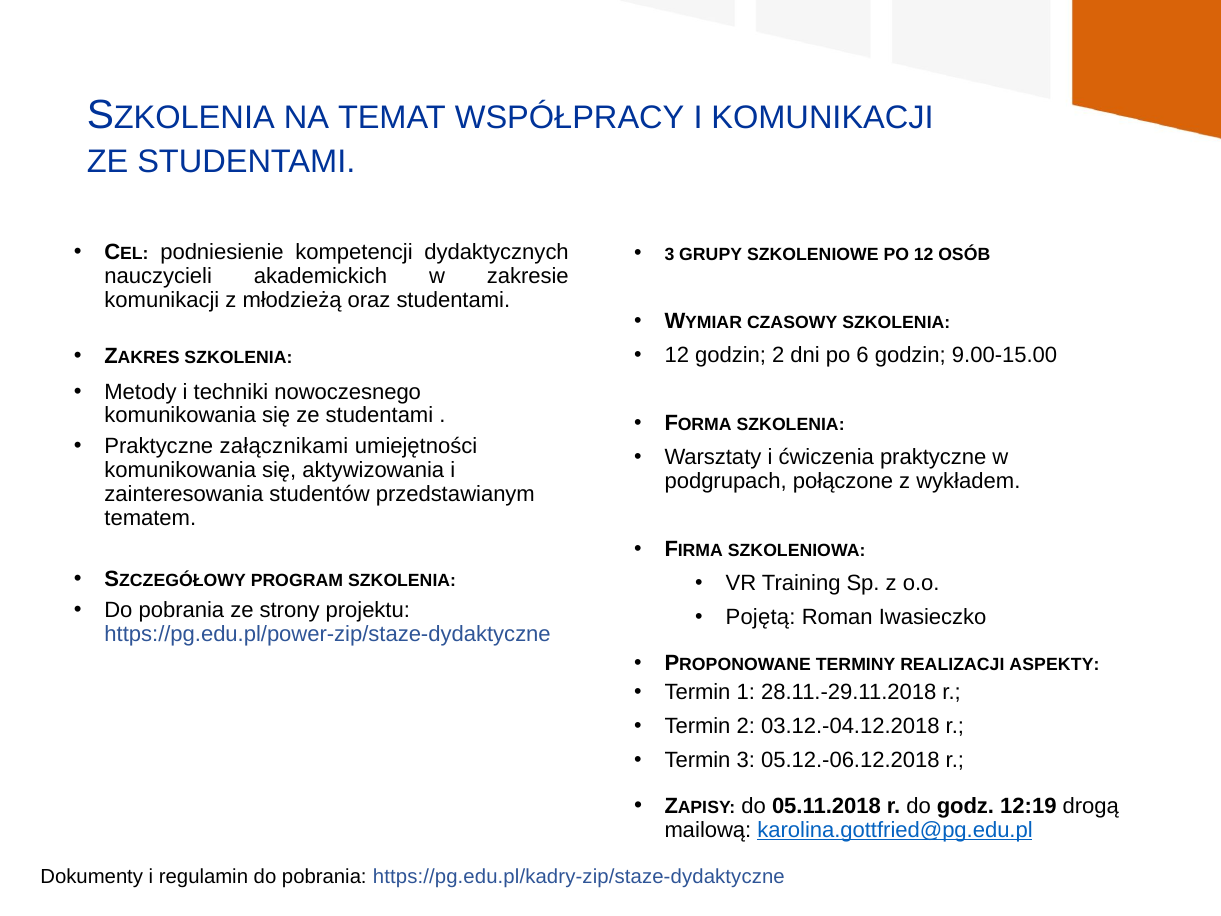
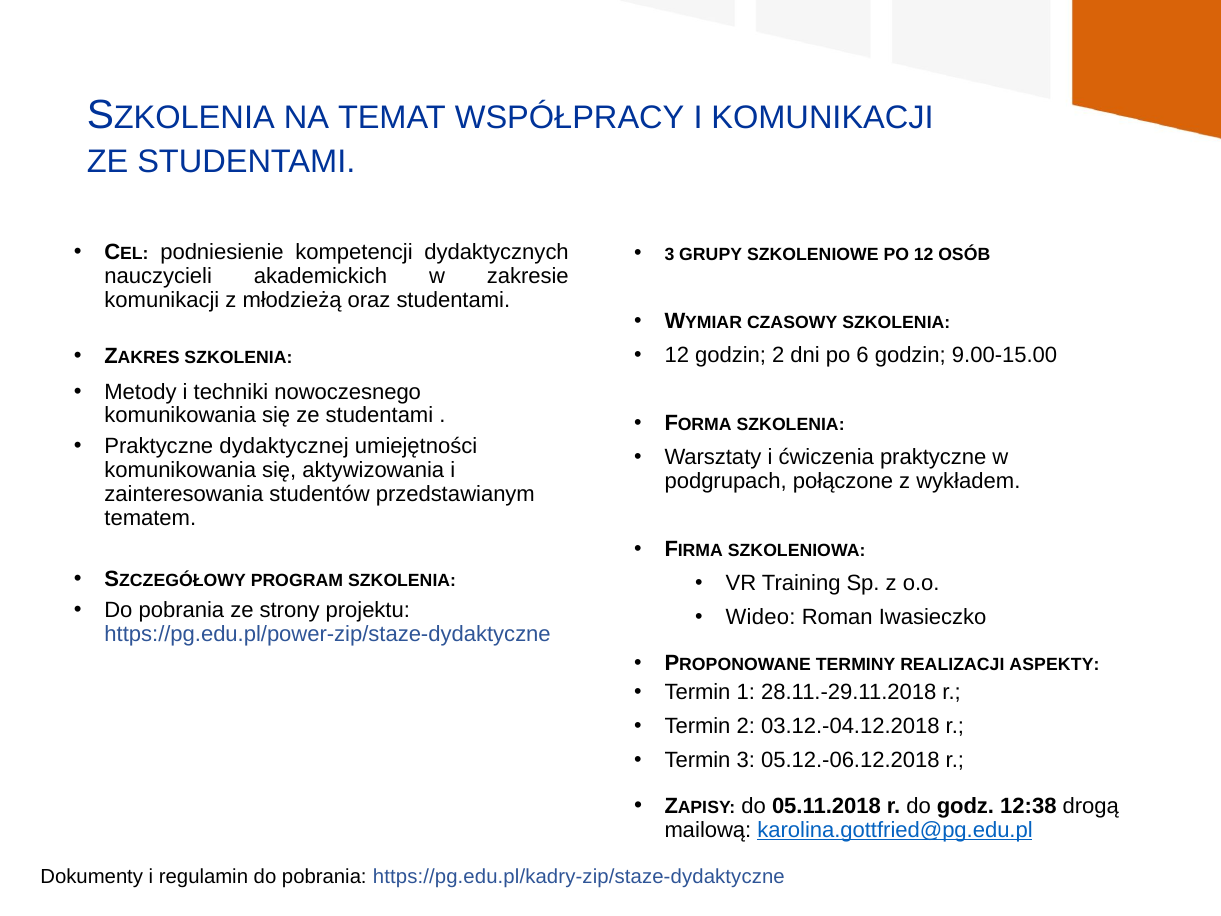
załącznikami: załącznikami -> dydaktycznej
Pojętą: Pojętą -> Wideo
12:19: 12:19 -> 12:38
